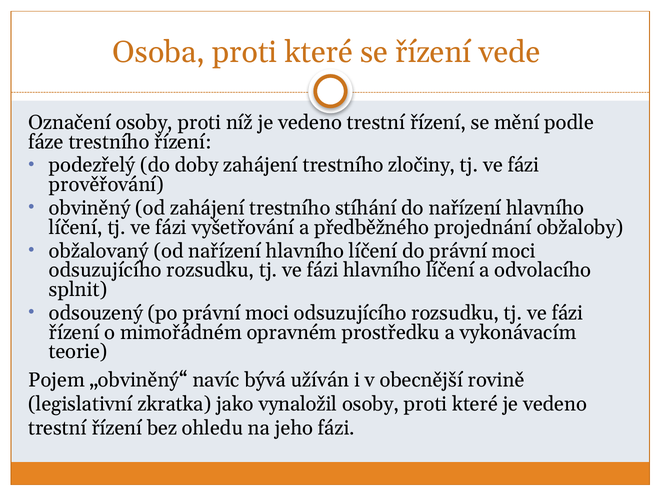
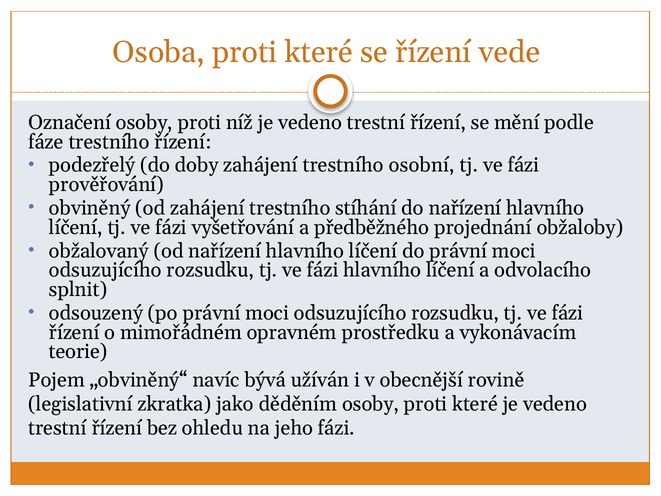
zločiny: zločiny -> osobní
vynaložil: vynaložil -> děděním
